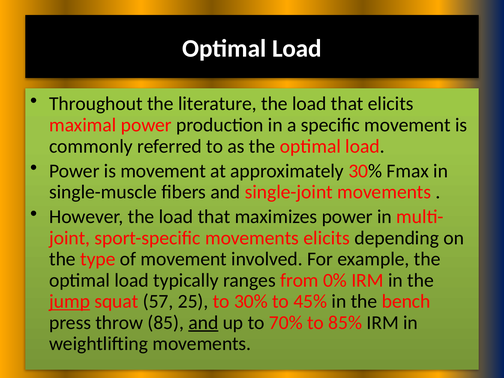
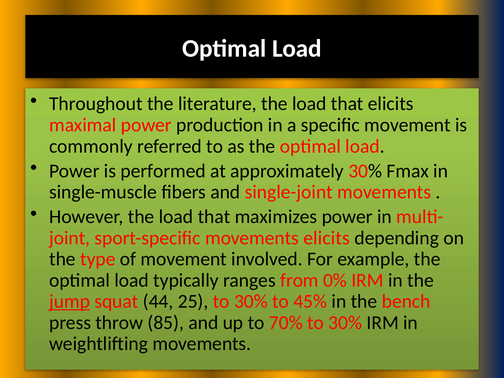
is movement: movement -> performed
57: 57 -> 44
and at (203, 323) underline: present -> none
70% to 85%: 85% -> 30%
